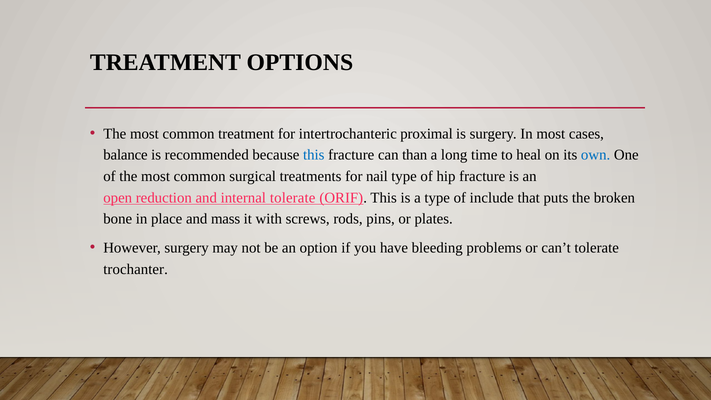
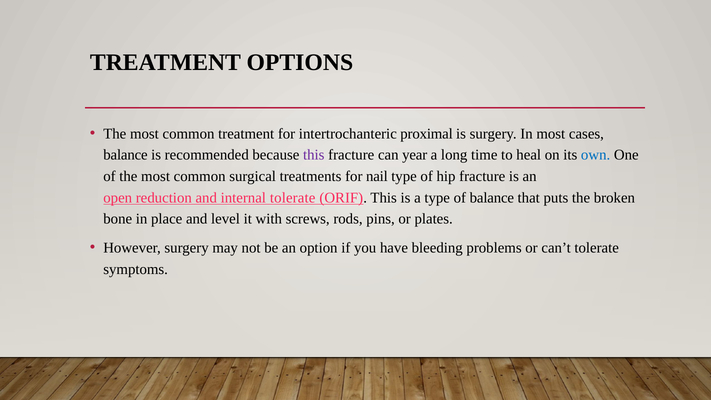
this at (314, 155) colour: blue -> purple
than: than -> year
of include: include -> balance
mass: mass -> level
trochanter: trochanter -> symptoms
